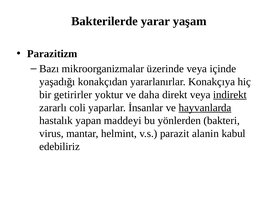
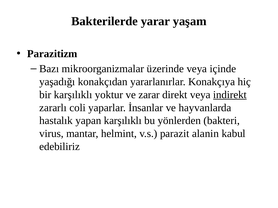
bir getirirler: getirirler -> karşılıklı
daha: daha -> zarar
hayvanlarda underline: present -> none
yapan maddeyi: maddeyi -> karşılıklı
